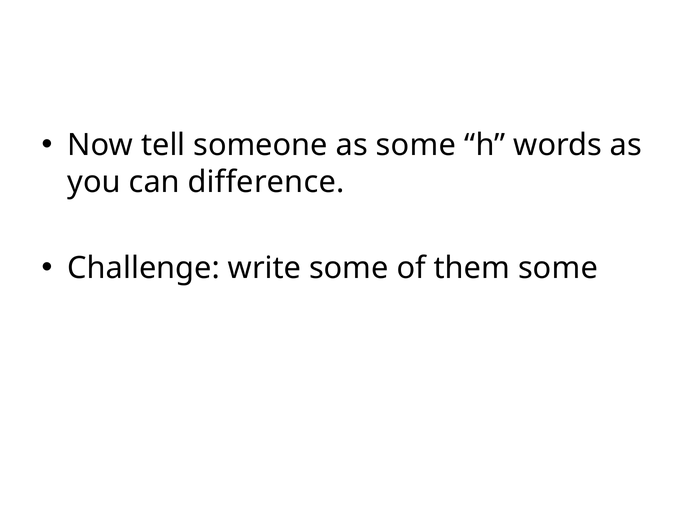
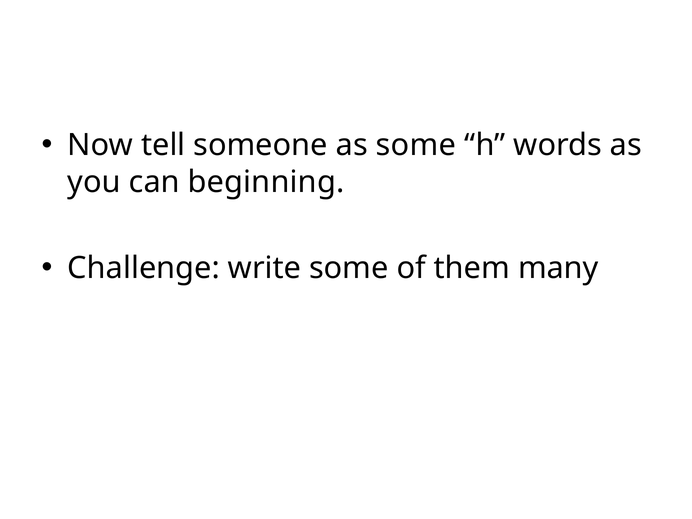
difference: difference -> beginning
them some: some -> many
